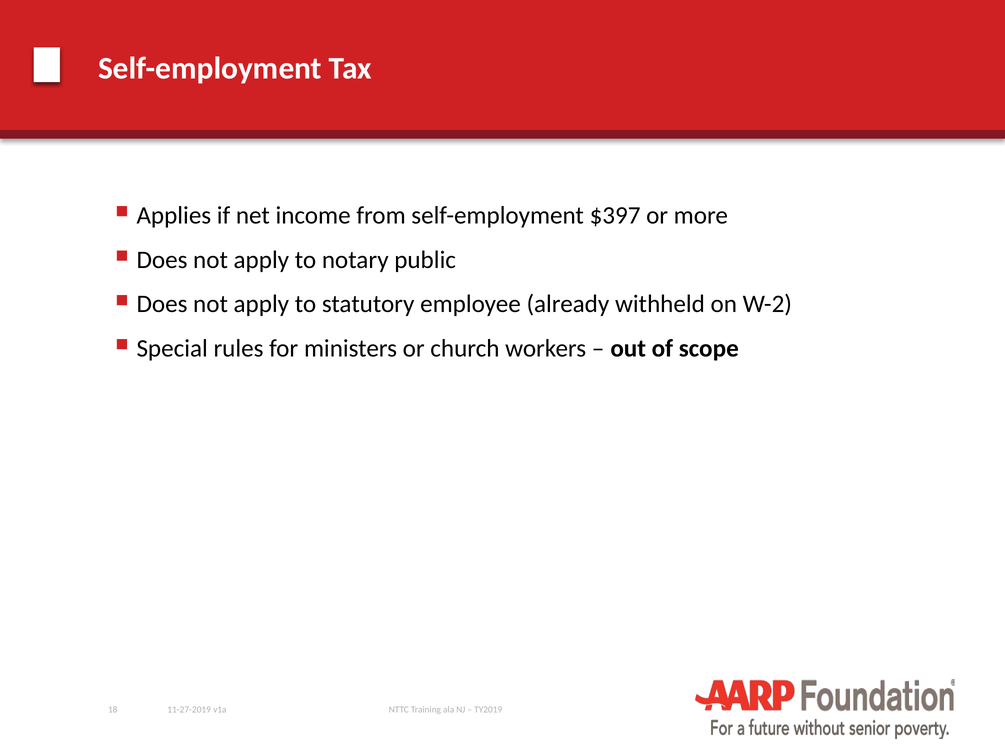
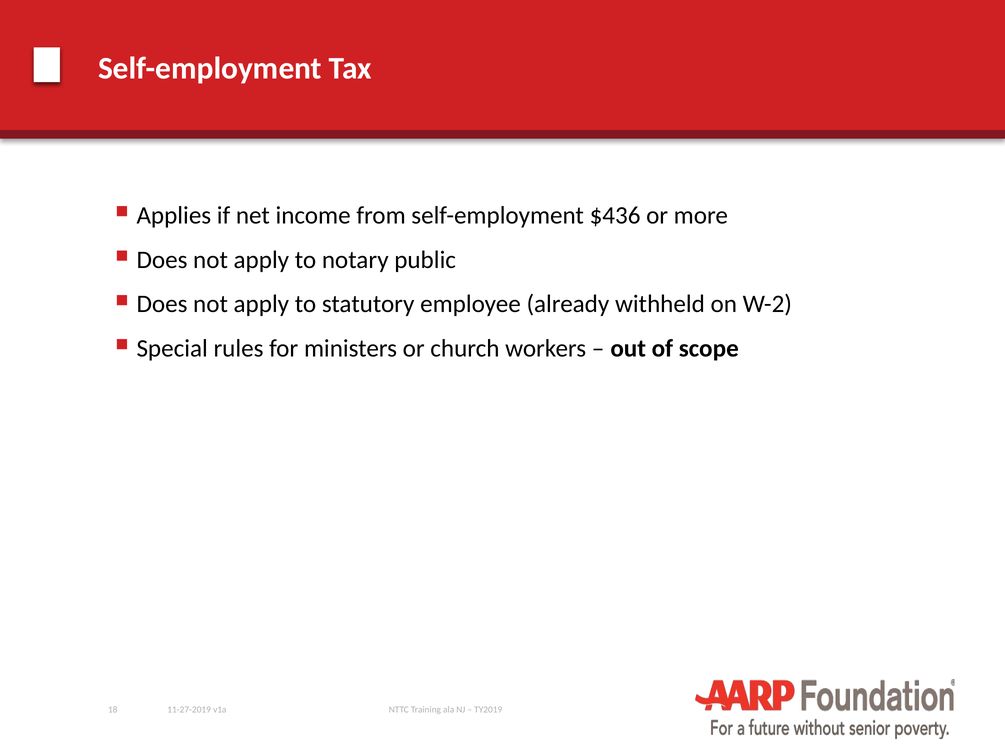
$397: $397 -> $436
